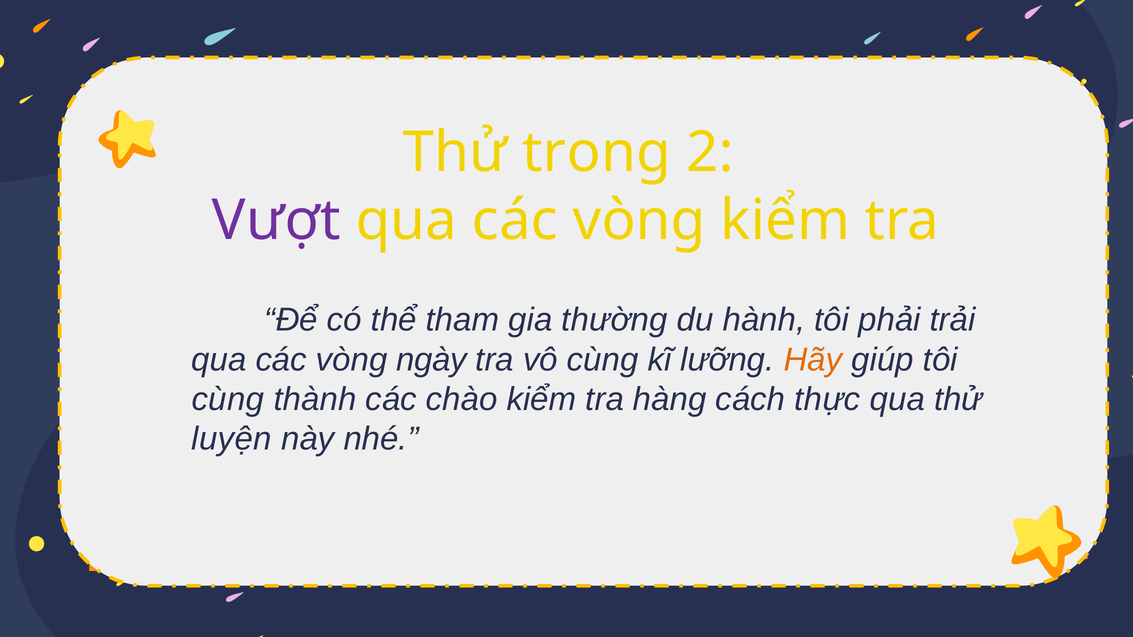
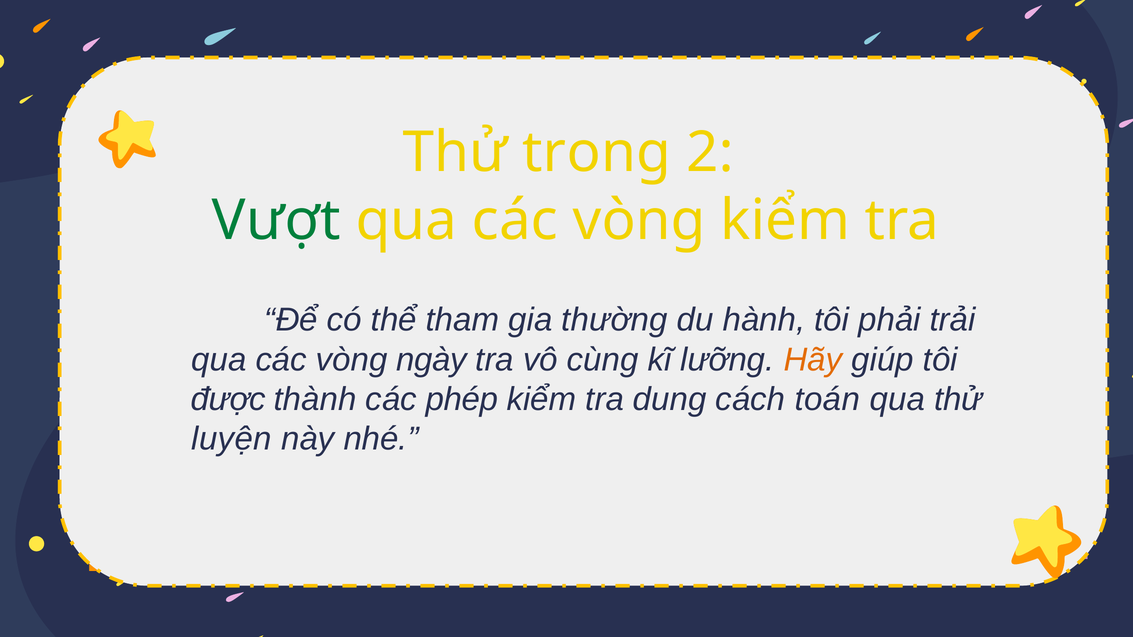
Vượt colour: purple -> green
cùng at (228, 399): cùng -> được
chào: chào -> phép
hàng: hàng -> dung
thực: thực -> toán
